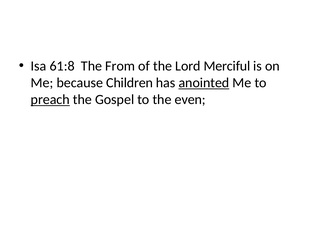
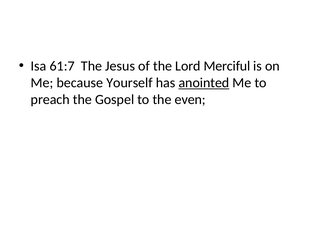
61:8: 61:8 -> 61:7
From: From -> Jesus
Children: Children -> Yourself
preach underline: present -> none
